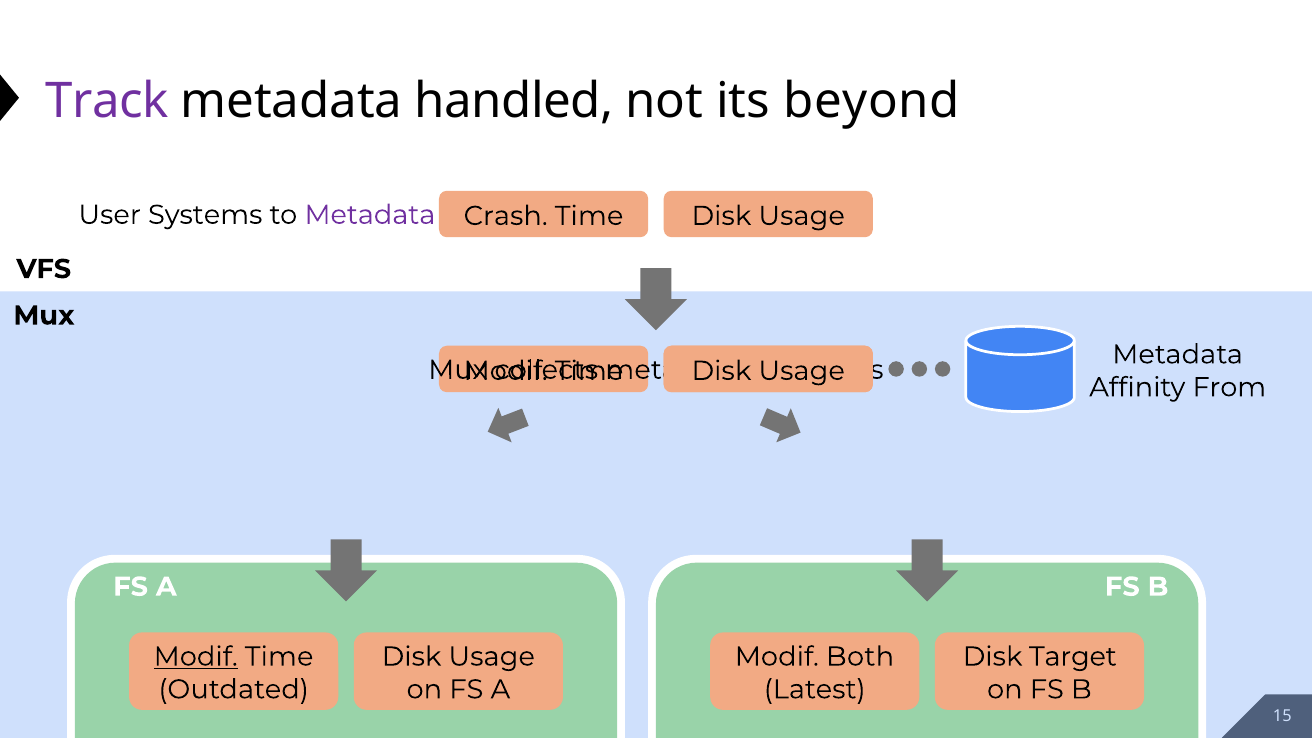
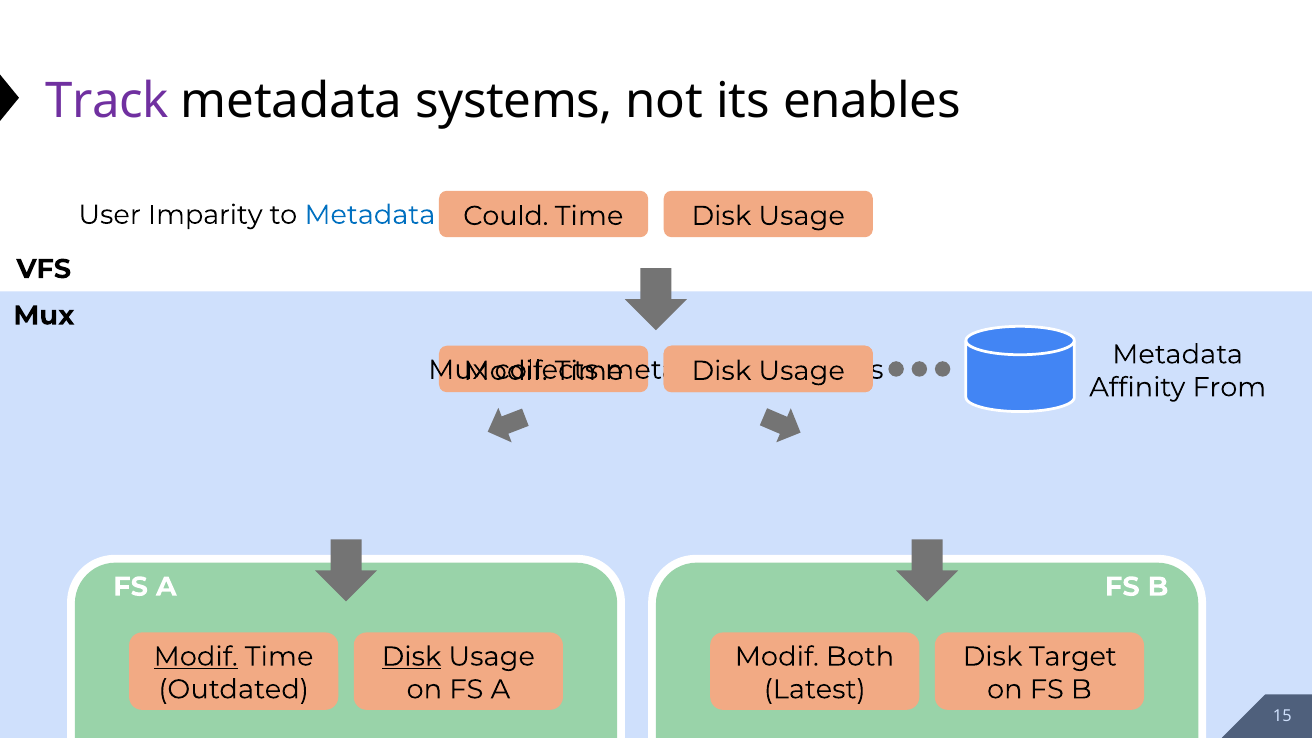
handled: handled -> systems
beyond: beyond -> enables
Systems: Systems -> Imparity
Metadata at (370, 215) colour: purple -> blue
Crash: Crash -> Could
Disk at (411, 657) underline: none -> present
